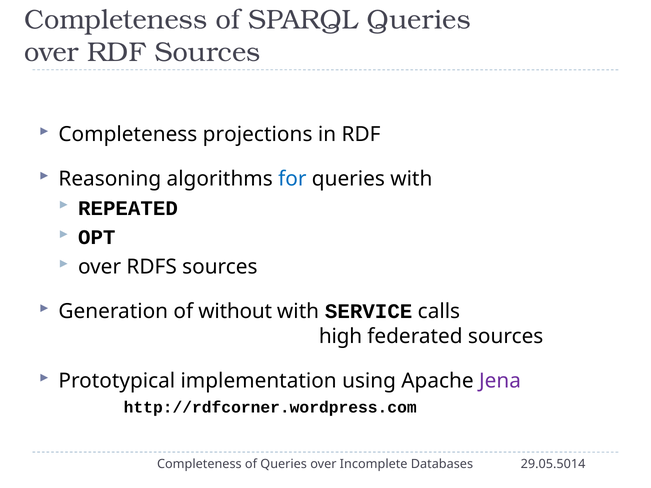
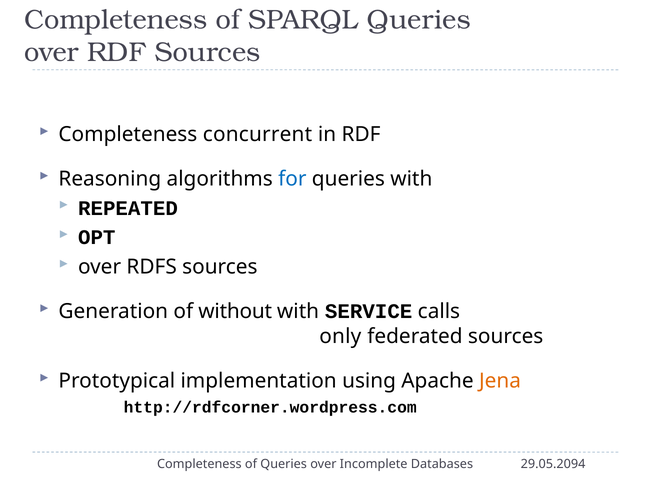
projections: projections -> concurrent
high: high -> only
Jena colour: purple -> orange
29.05.5014: 29.05.5014 -> 29.05.2094
